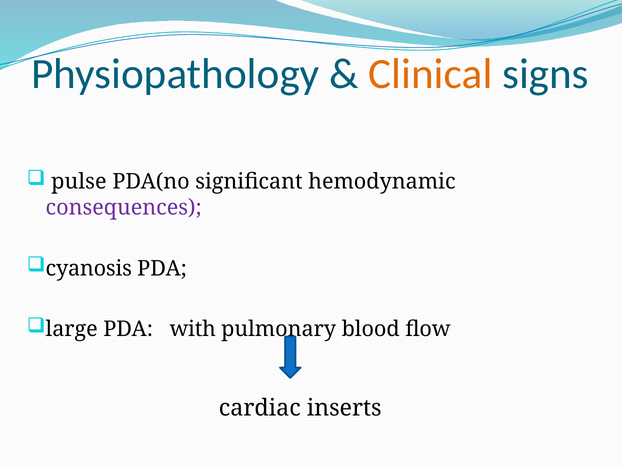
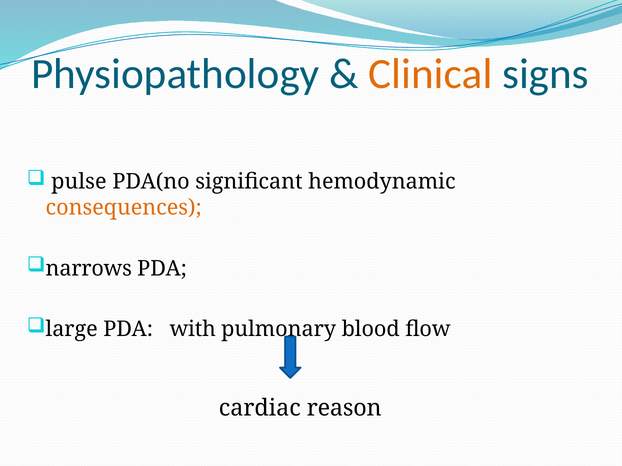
consequences colour: purple -> orange
cyanosis: cyanosis -> narrows
inserts: inserts -> reason
